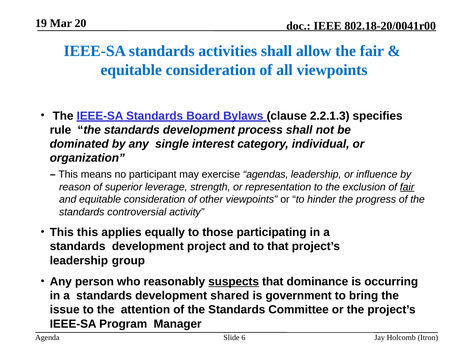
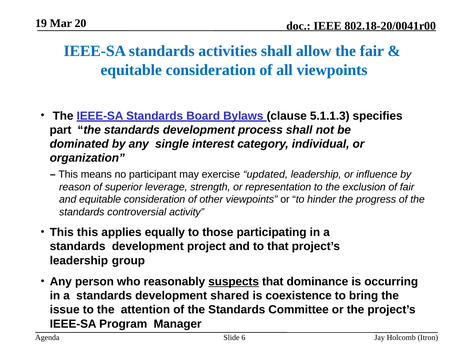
2.2.1.3: 2.2.1.3 -> 5.1.1.3
rule: rule -> part
agendas: agendas -> updated
fair at (407, 187) underline: present -> none
government: government -> coexistence
